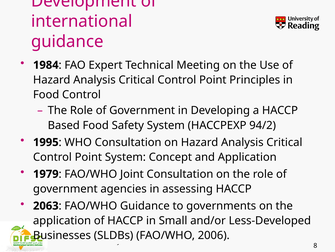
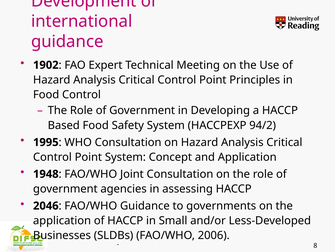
1984: 1984 -> 1902
1979: 1979 -> 1948
2063: 2063 -> 2046
